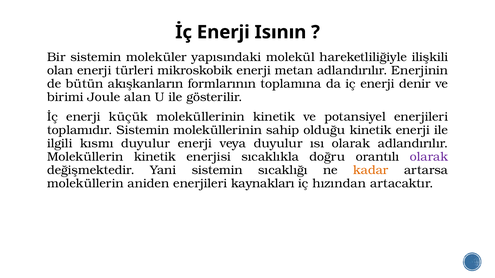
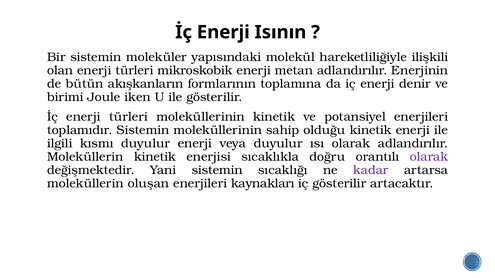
alan: alan -> iken
İç enerji küçük: küçük -> türleri
kadar colour: orange -> purple
aniden: aniden -> oluşan
iç hızından: hızından -> gösterilir
